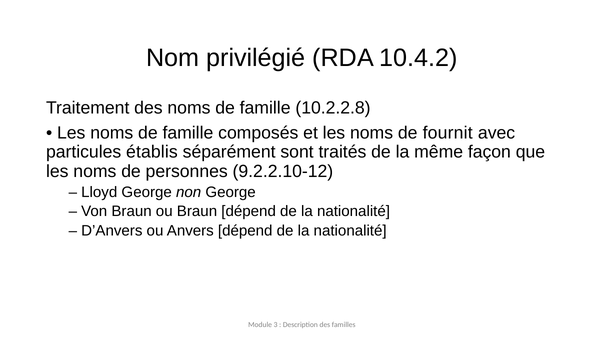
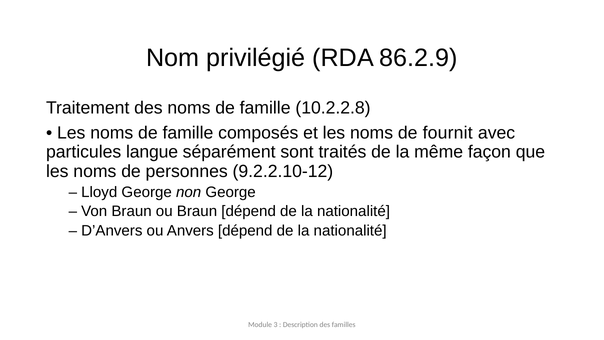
10.4.2: 10.4.2 -> 86.2.9
établis: établis -> langue
